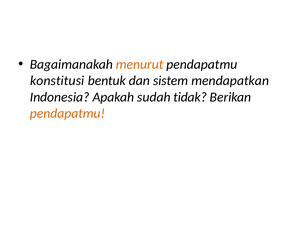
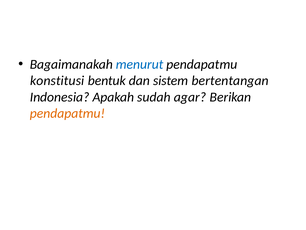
menurut colour: orange -> blue
mendapatkan: mendapatkan -> bertentangan
tidak: tidak -> agar
